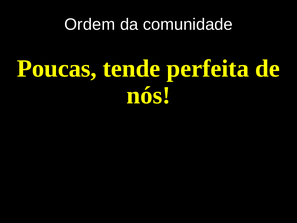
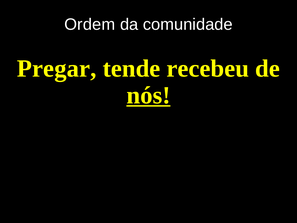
Poucas: Poucas -> Pregar
perfeita: perfeita -> recebeu
nós underline: none -> present
